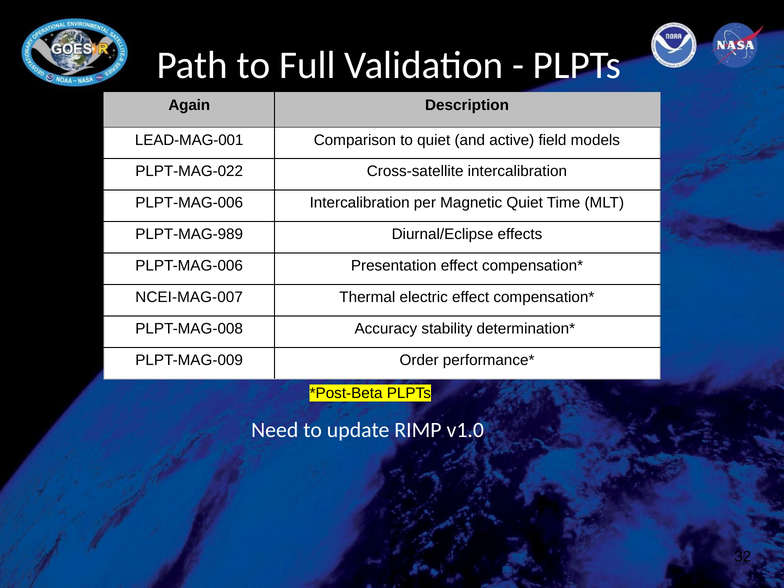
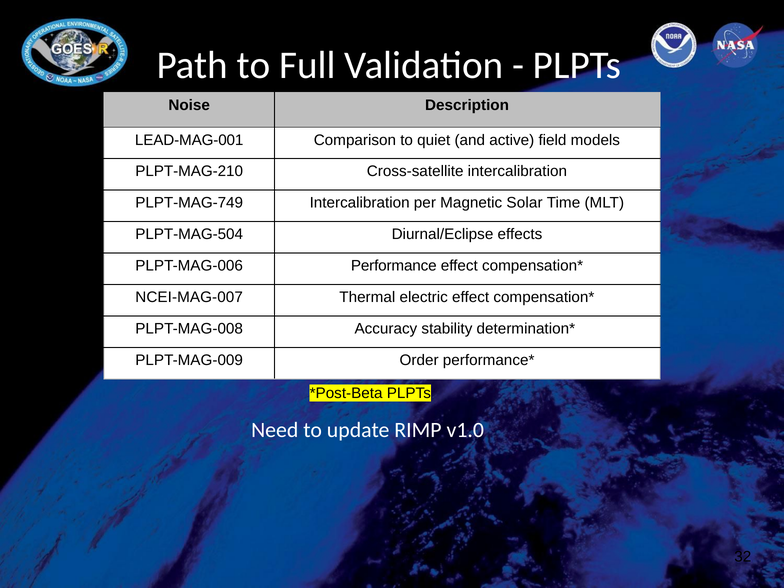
Again: Again -> Noise
PLPT-MAG-022: PLPT-MAG-022 -> PLPT-MAG-210
PLPT-MAG-006 at (189, 203): PLPT-MAG-006 -> PLPT-MAG-749
Magnetic Quiet: Quiet -> Solar
PLPT-MAG-989: PLPT-MAG-989 -> PLPT-MAG-504
Presentation: Presentation -> Performance
